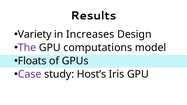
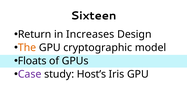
Results: Results -> Sixteen
Variety: Variety -> Return
The colour: purple -> orange
computations: computations -> cryptographic
